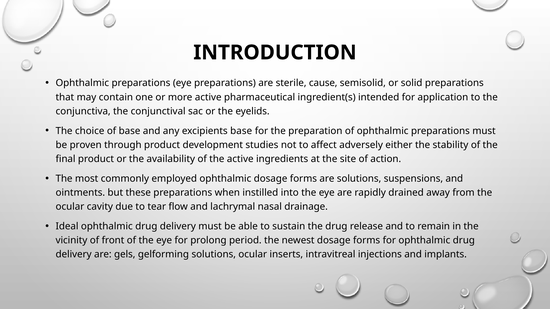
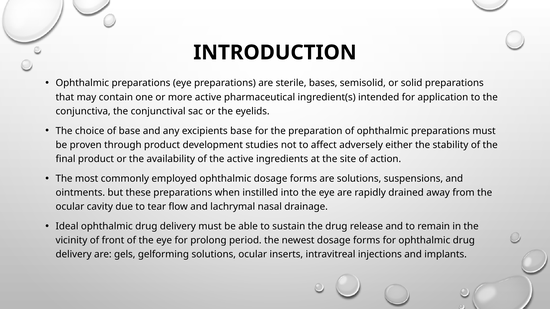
cause: cause -> bases
